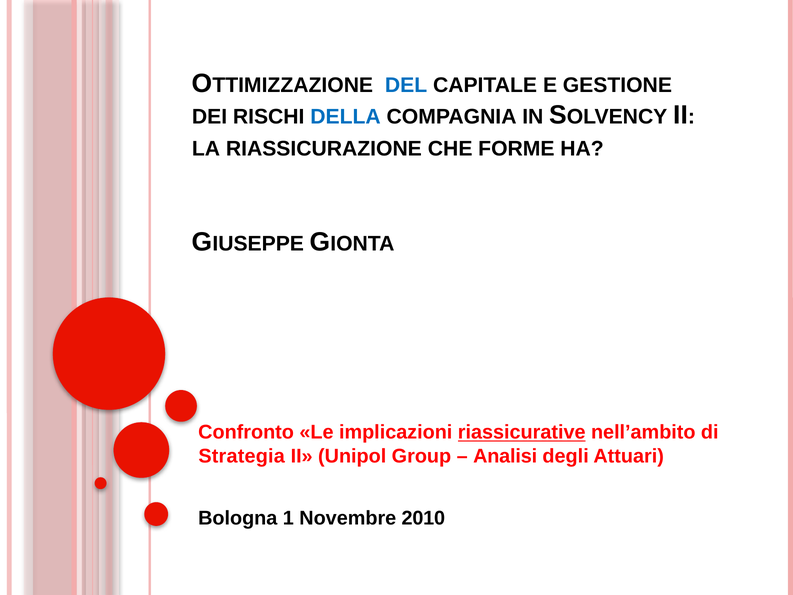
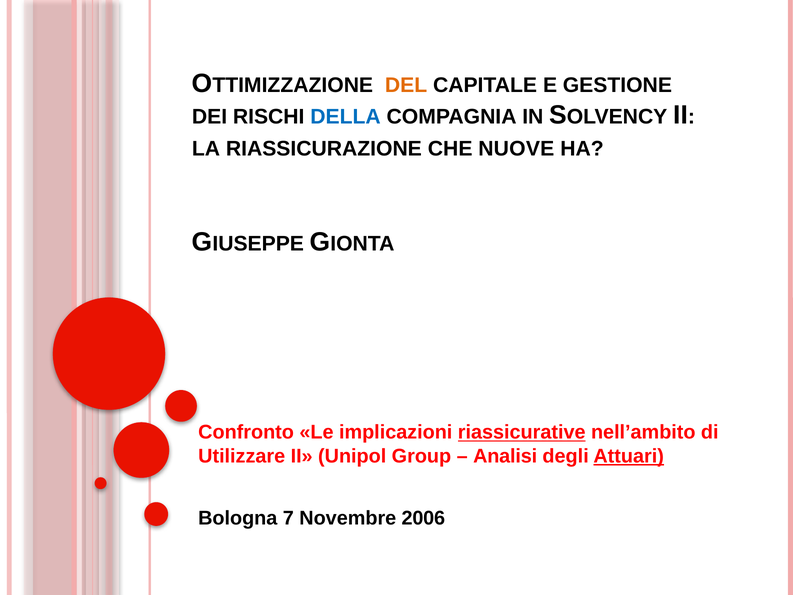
DEL colour: blue -> orange
FORME: FORME -> NUOVE
Strategia: Strategia -> Utilizzare
Attuari underline: none -> present
1: 1 -> 7
2010: 2010 -> 2006
